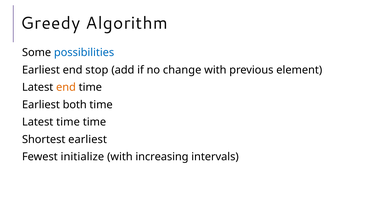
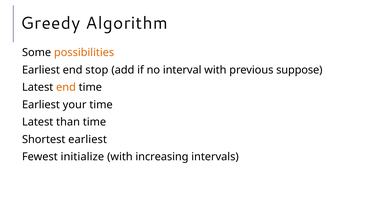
possibilities colour: blue -> orange
change: change -> interval
element: element -> suppose
both: both -> your
Latest time: time -> than
